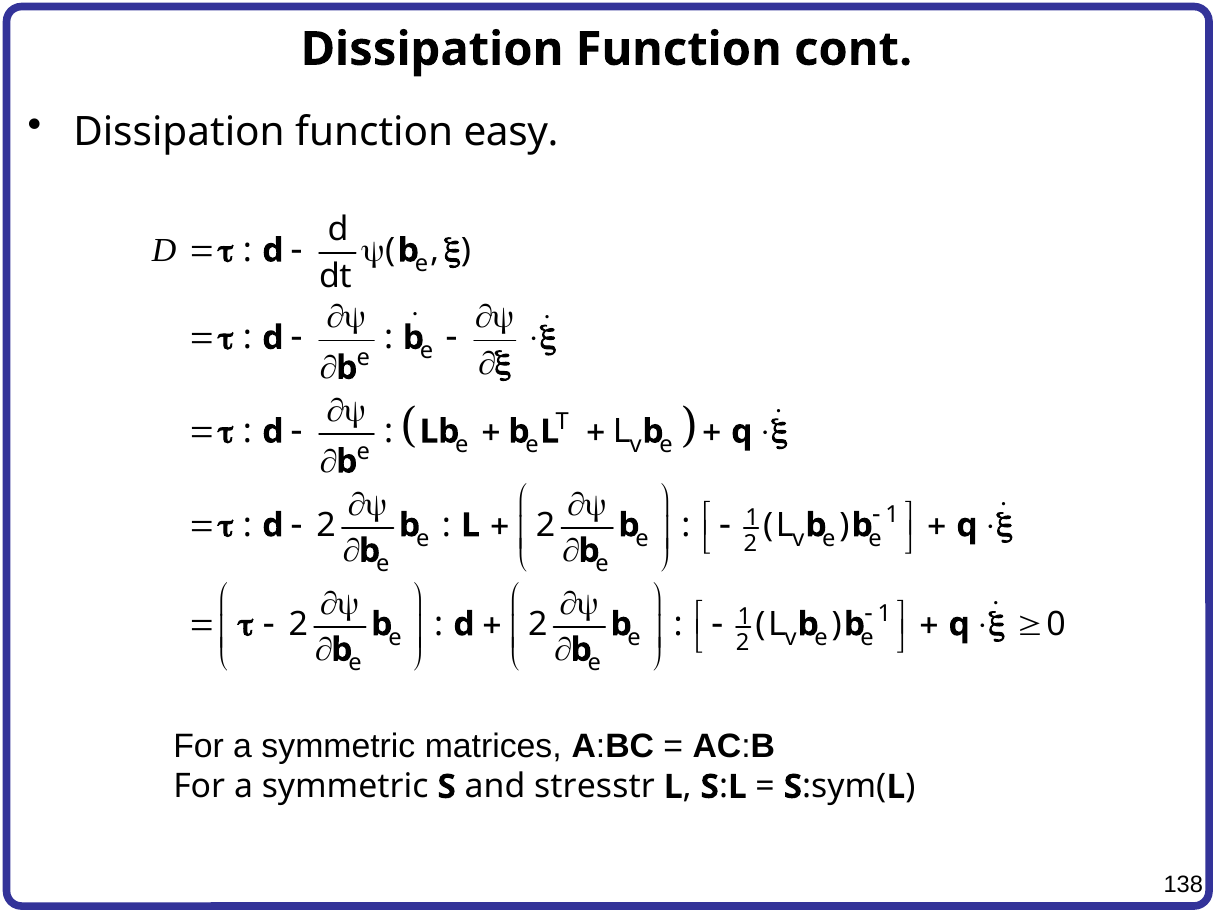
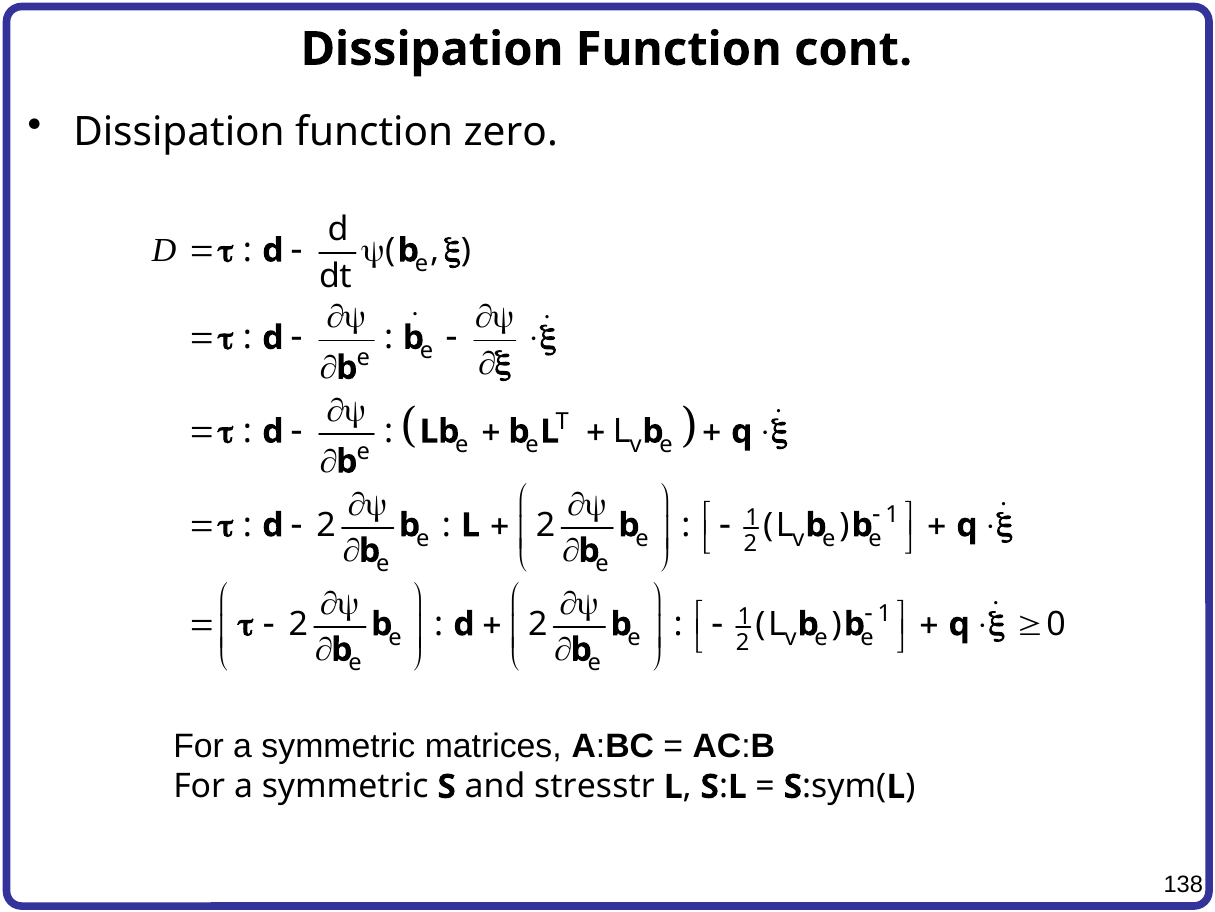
easy: easy -> zero
